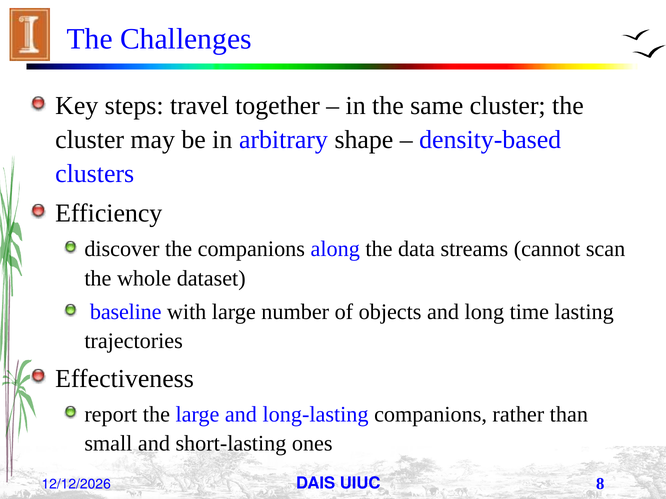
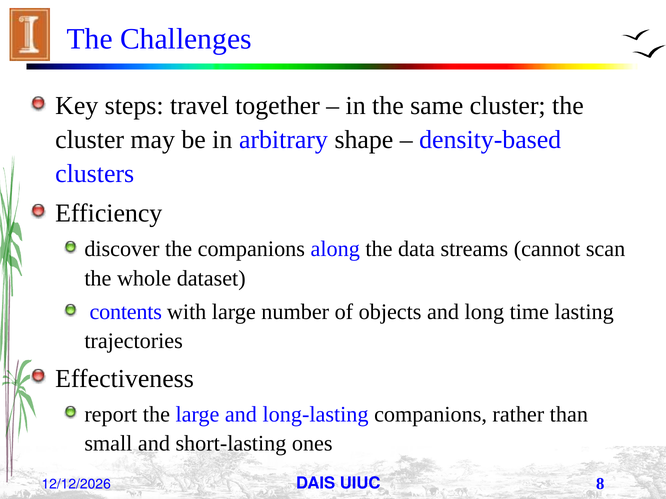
baseline: baseline -> contents
